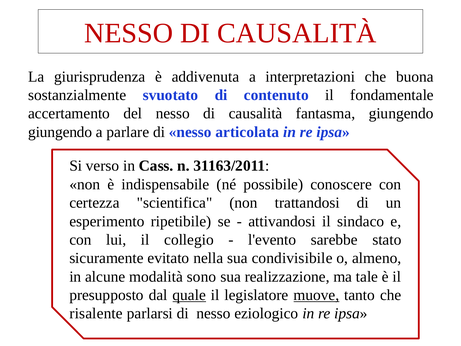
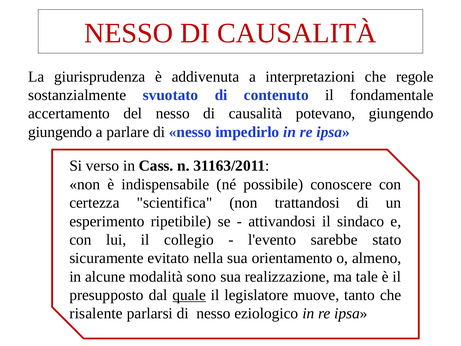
buona: buona -> regole
fantasma: fantasma -> potevano
articolata: articolata -> impedirlo
condivisibile: condivisibile -> orientamento
muove underline: present -> none
